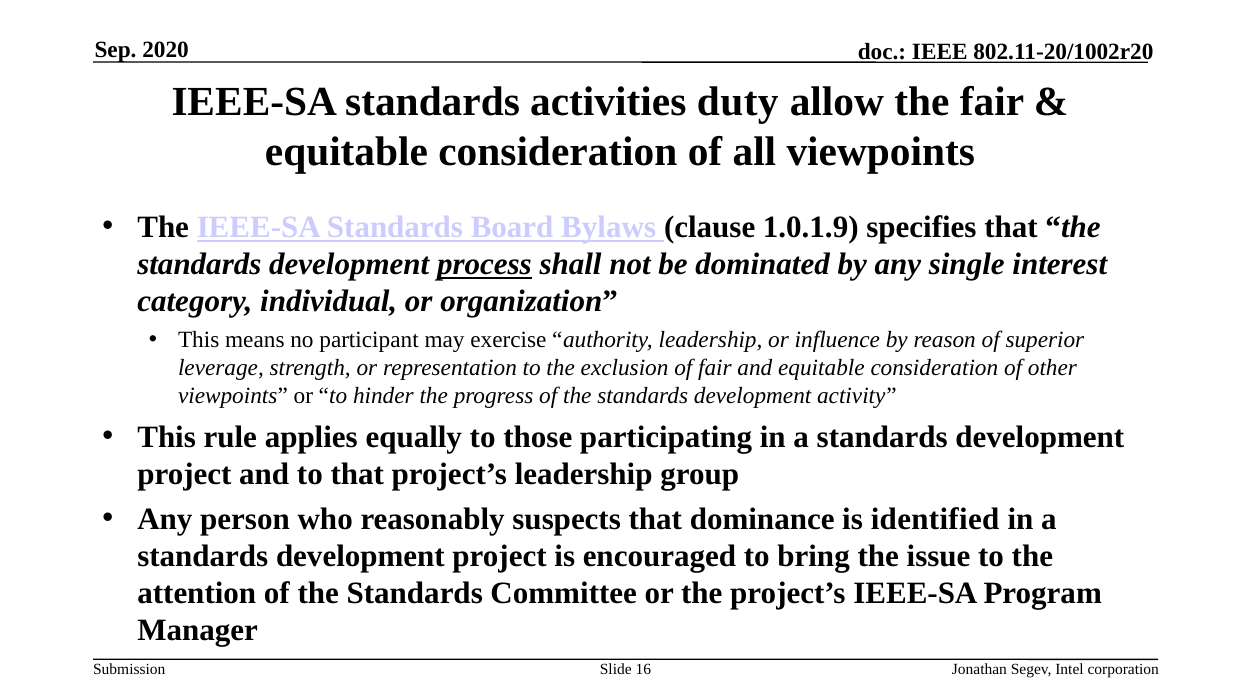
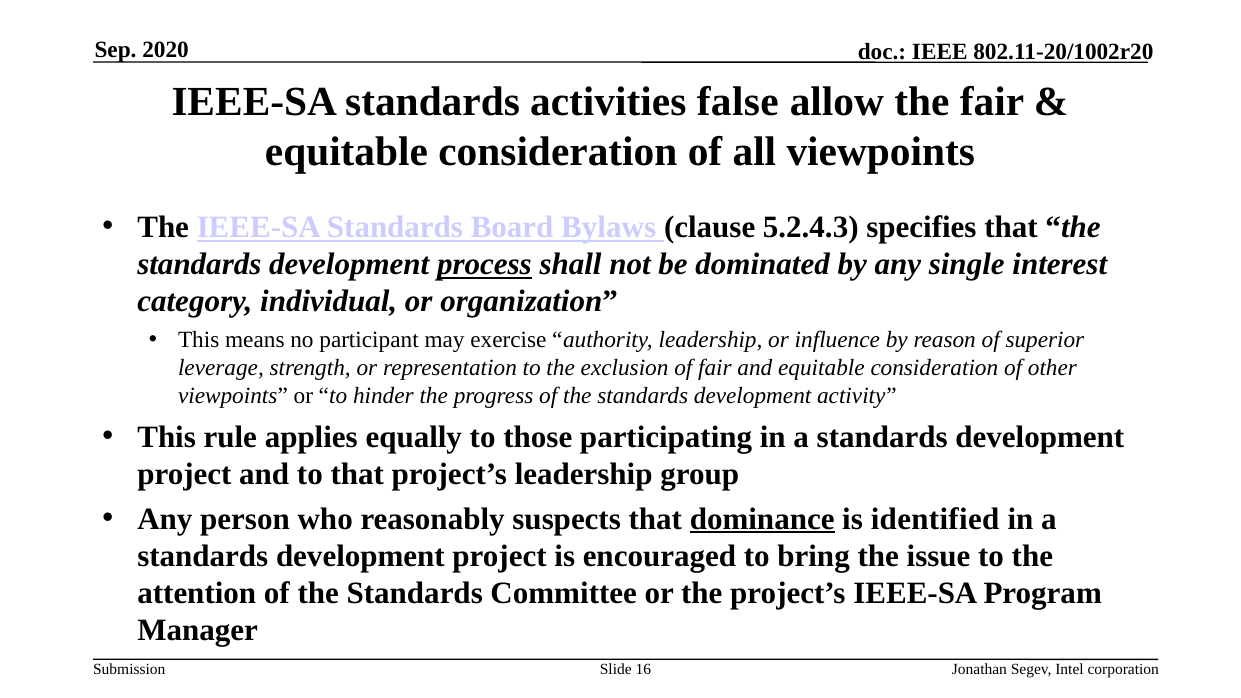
duty: duty -> false
1.0.1.9: 1.0.1.9 -> 5.2.4.3
dominance underline: none -> present
